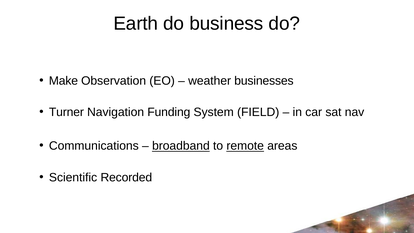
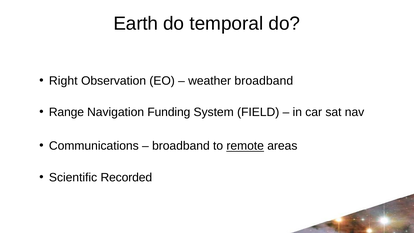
business: business -> temporal
Make: Make -> Right
weather businesses: businesses -> broadband
Turner: Turner -> Range
broadband at (181, 146) underline: present -> none
